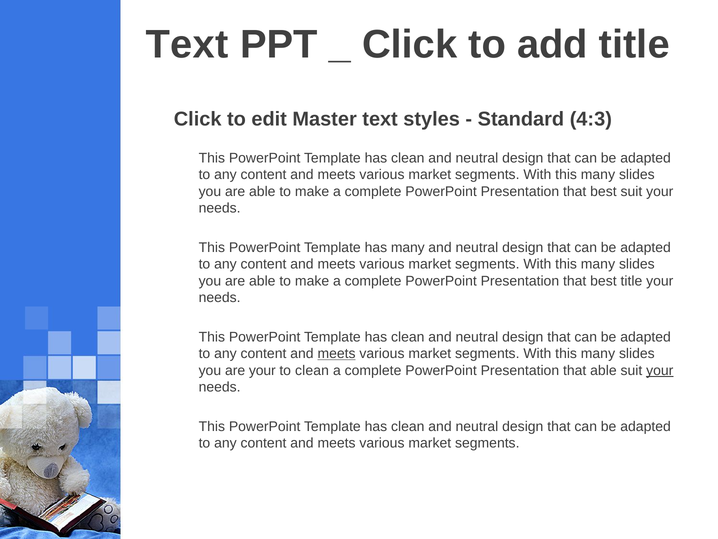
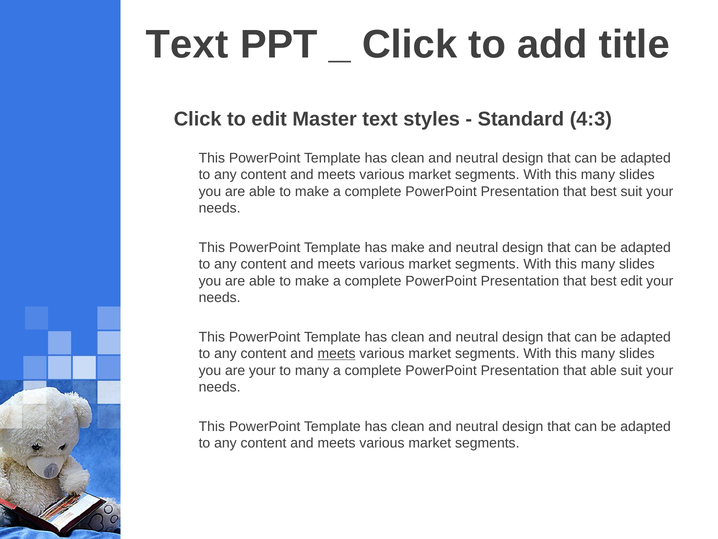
has many: many -> make
best title: title -> edit
to clean: clean -> many
your at (660, 370) underline: present -> none
